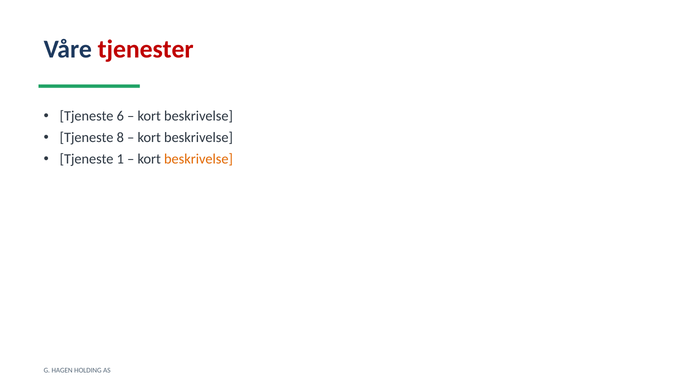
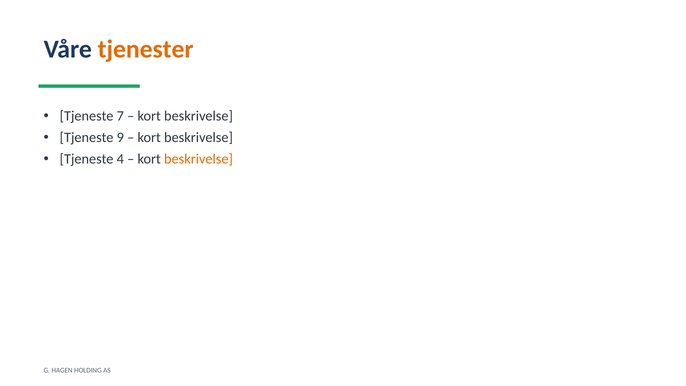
tjenester colour: red -> orange
6: 6 -> 7
8: 8 -> 9
1: 1 -> 4
